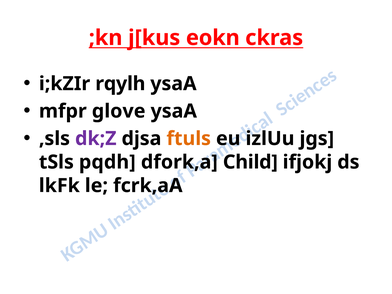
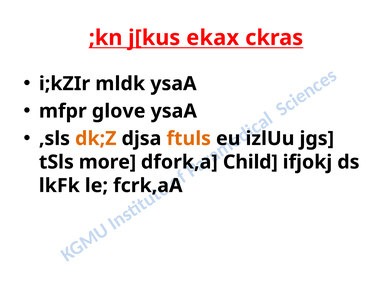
eokn: eokn -> ekax
rqylh: rqylh -> mldk
dk;Z colour: purple -> orange
pqdh: pqdh -> more
